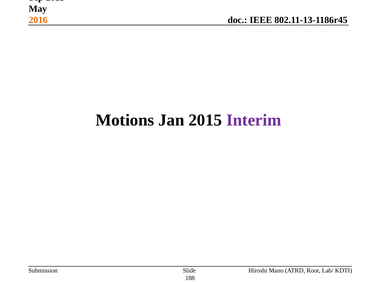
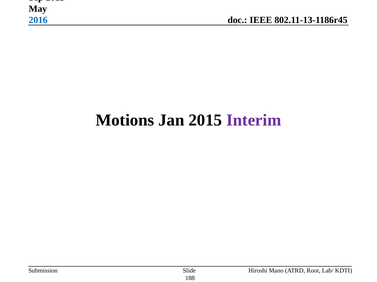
2016 colour: orange -> blue
